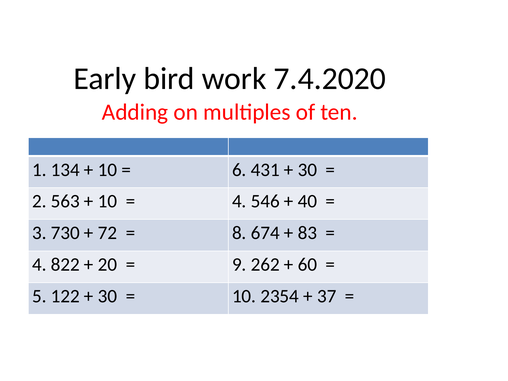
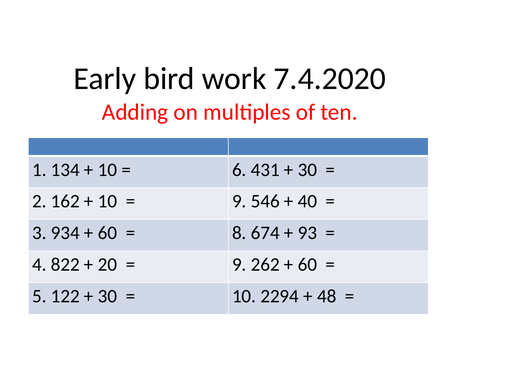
563: 563 -> 162
4 at (239, 201): 4 -> 9
730: 730 -> 934
72 at (107, 233): 72 -> 60
83: 83 -> 93
2354: 2354 -> 2294
37: 37 -> 48
